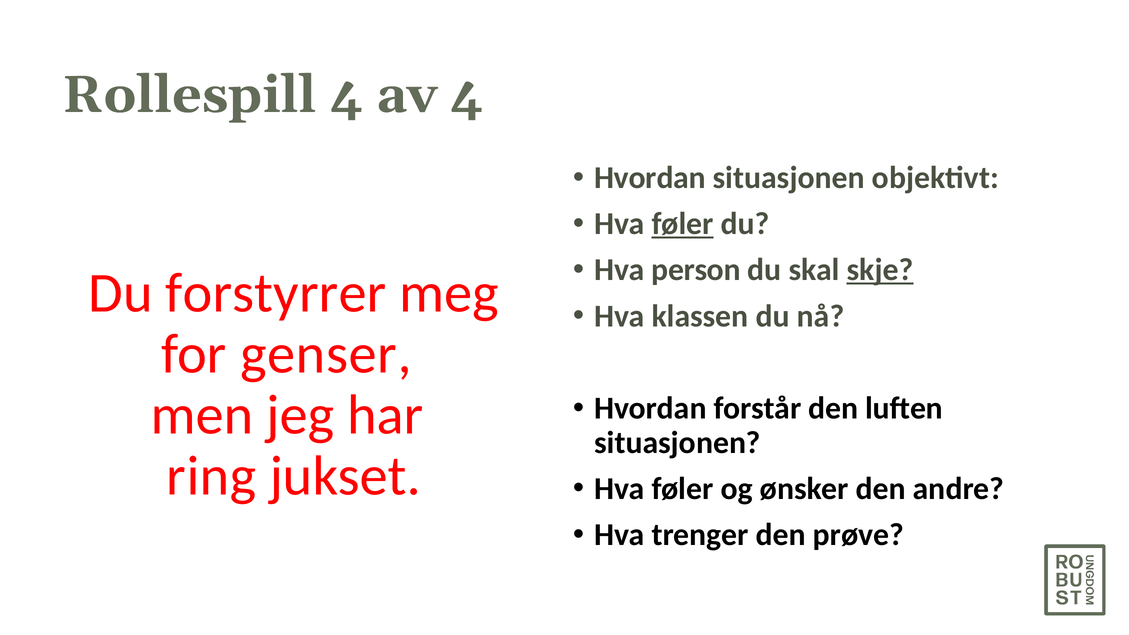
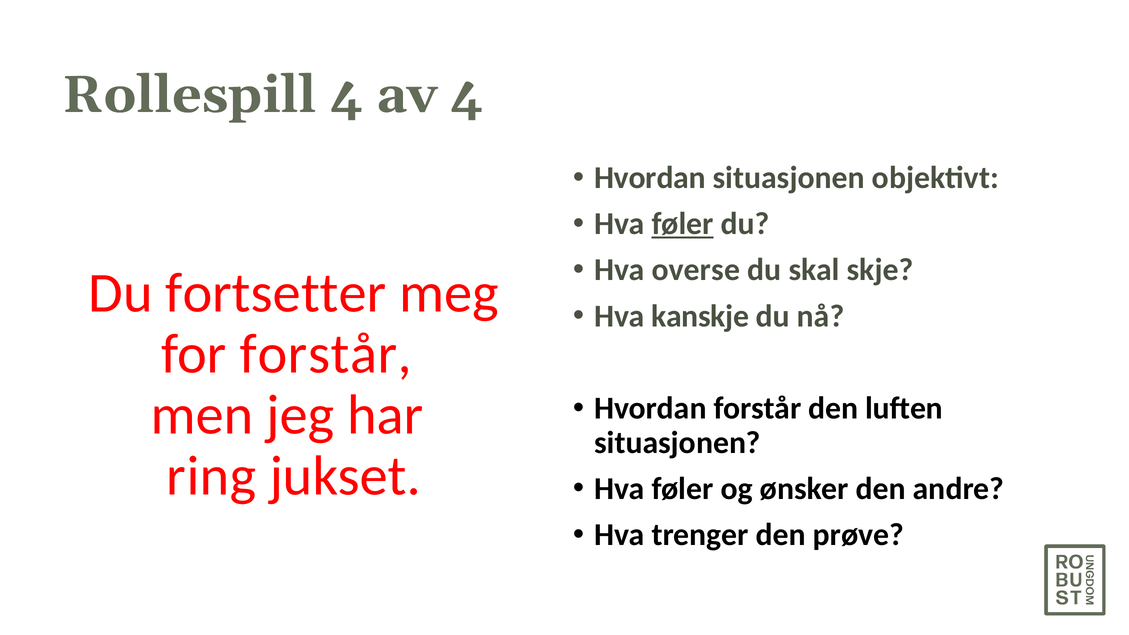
person: person -> overse
skje underline: present -> none
forstyrrer: forstyrrer -> fortsetter
klassen: klassen -> kanskje
for genser: genser -> forstår
